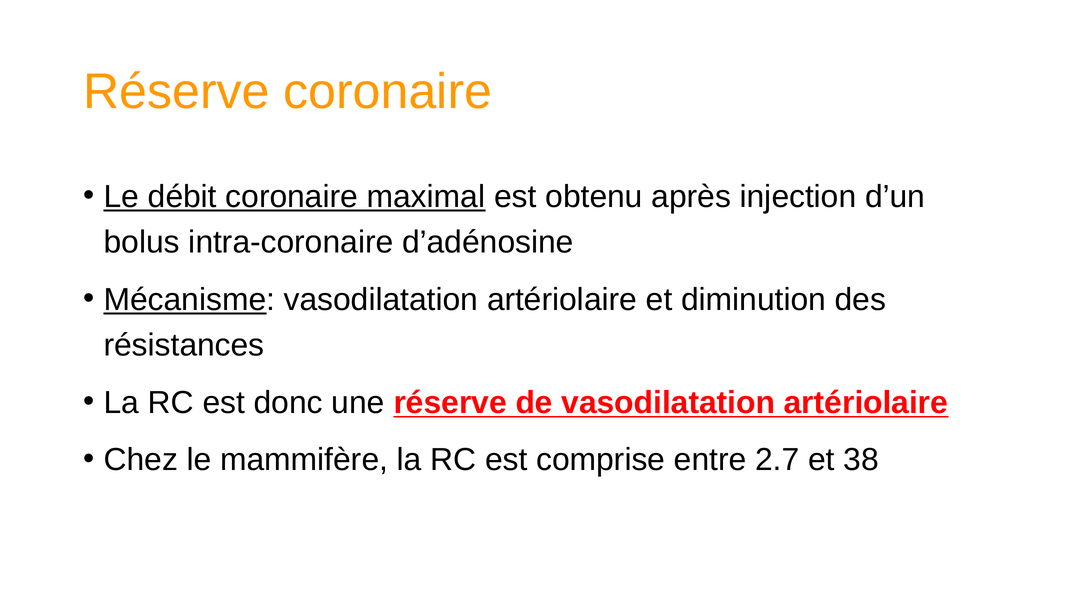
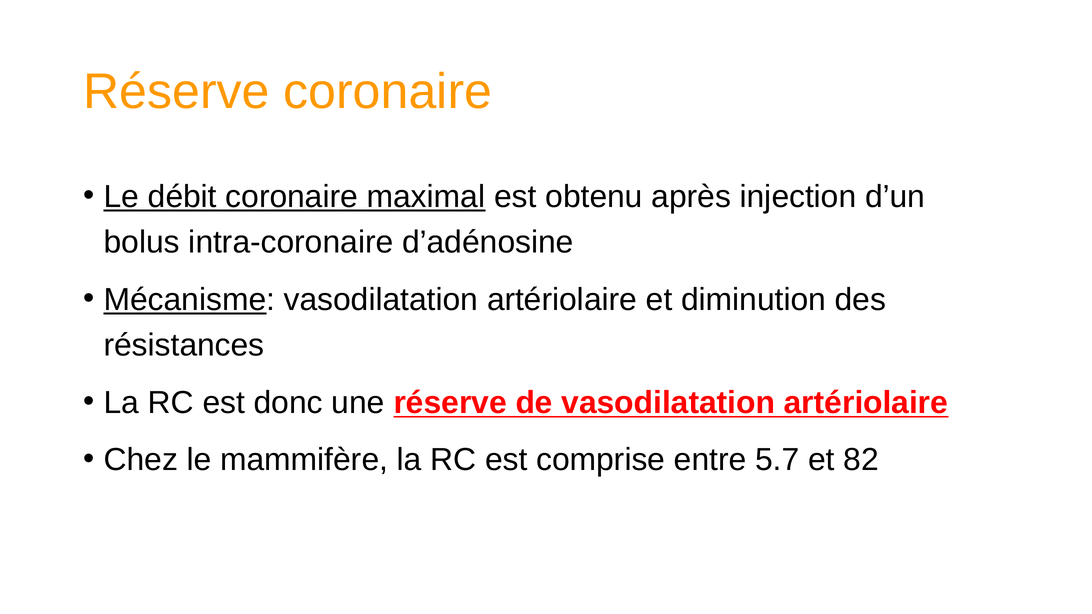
2.7: 2.7 -> 5.7
38: 38 -> 82
